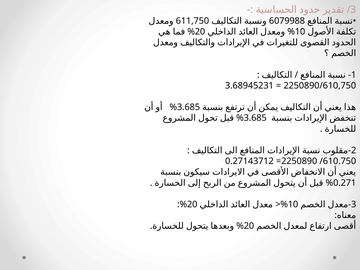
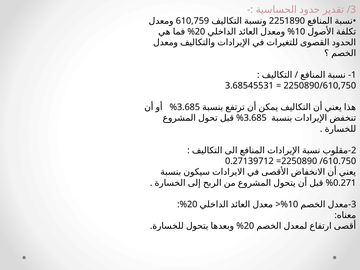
611,750: 611,750 -> 610,759
6079988: 6079988 -> 2251890
3.68945231: 3.68945231 -> 3.68545531
0.27143712: 0.27143712 -> 0.27139712
